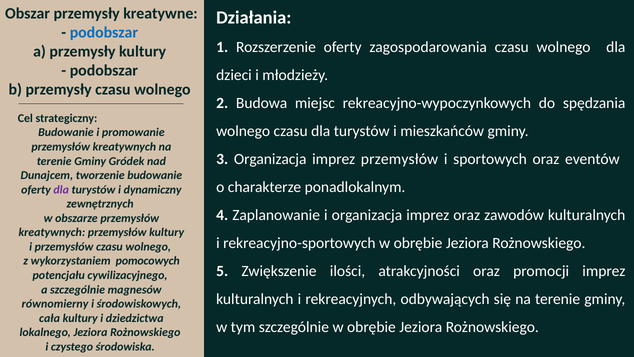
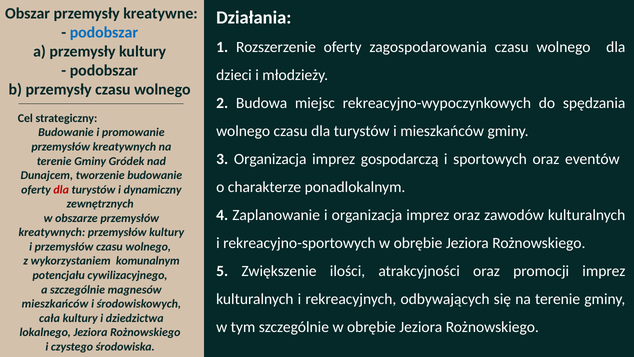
imprez przemysłów: przemysłów -> gospodarczą
dla at (61, 189) colour: purple -> red
pomocowych: pomocowych -> komunalnym
równomierny at (55, 304): równomierny -> mieszkańców
